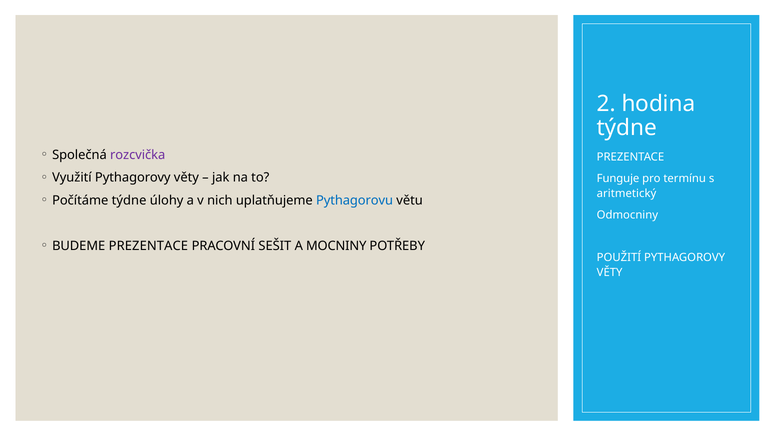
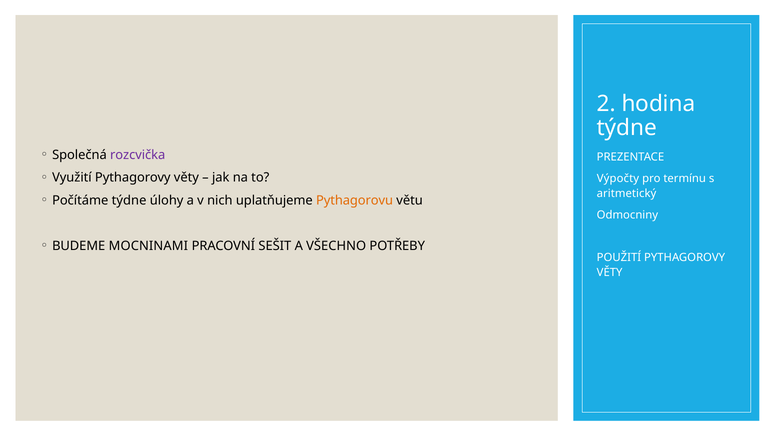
Funguje: Funguje -> Výpočty
Pythagorovu colour: blue -> orange
BUDEME PREZENTACE: PREZENTACE -> MOCNINAMI
MOCNINY: MOCNINY -> VŠECHNO
